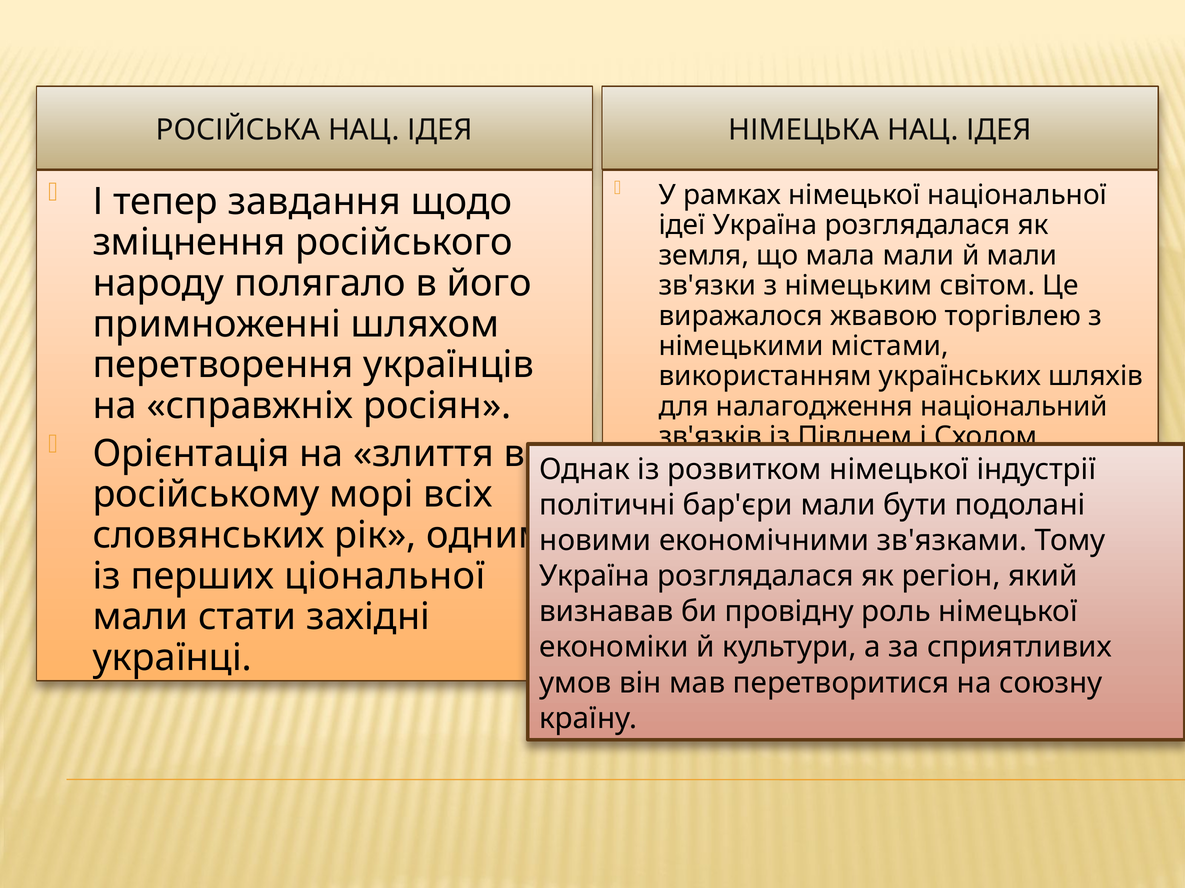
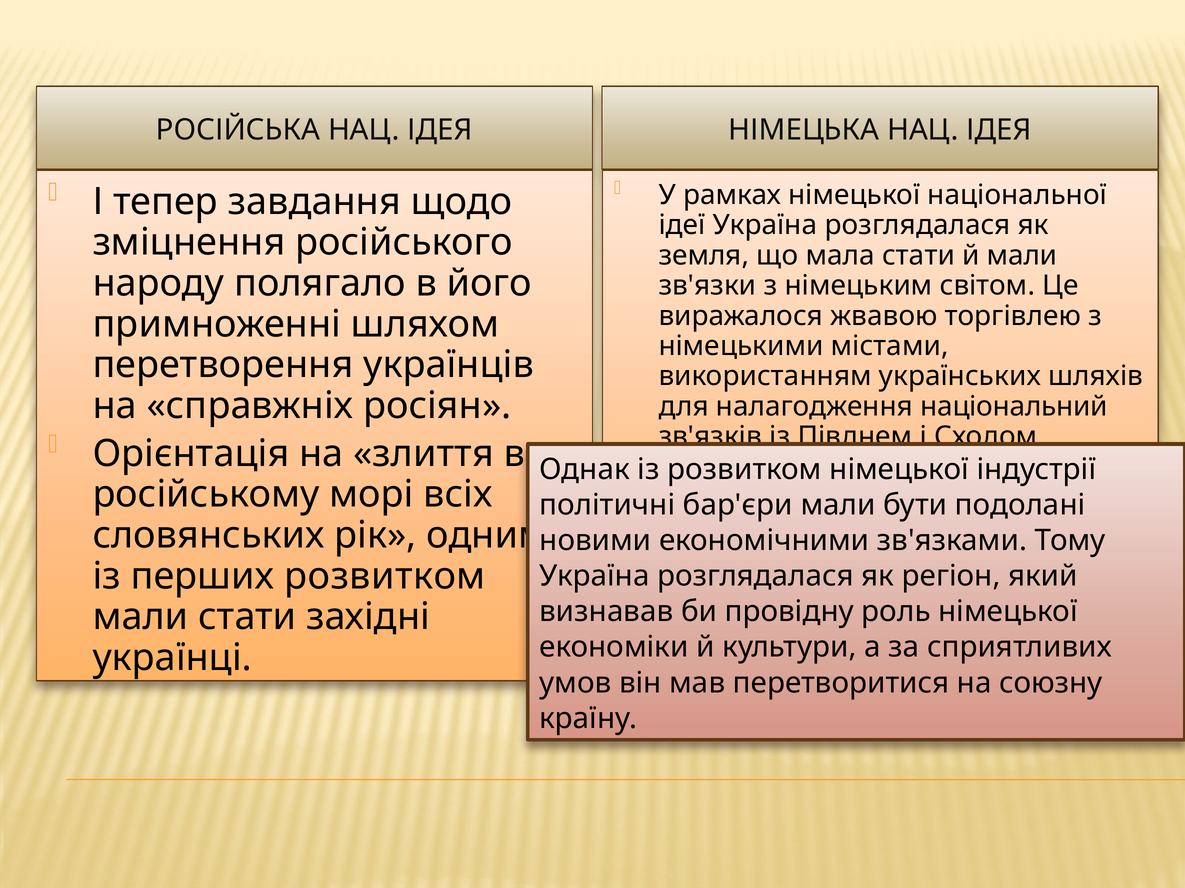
мала мали: мали -> стати
перших ціональної: ціональної -> розвитком
